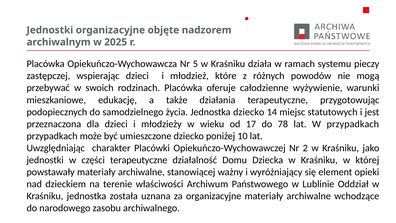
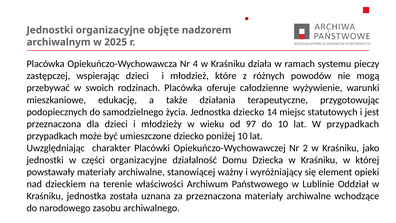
5: 5 -> 4
17: 17 -> 97
do 78: 78 -> 10
części terapeutyczne: terapeutyczne -> organizacyjne
za organizacyjne: organizacyjne -> przeznaczona
